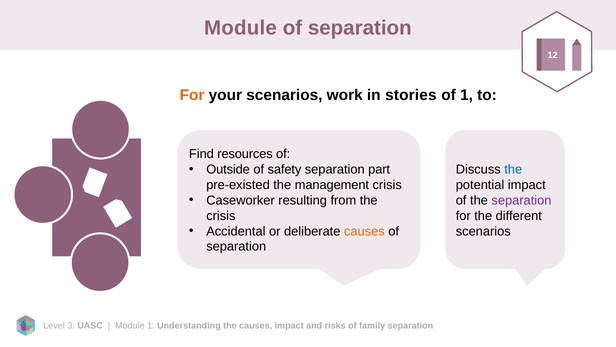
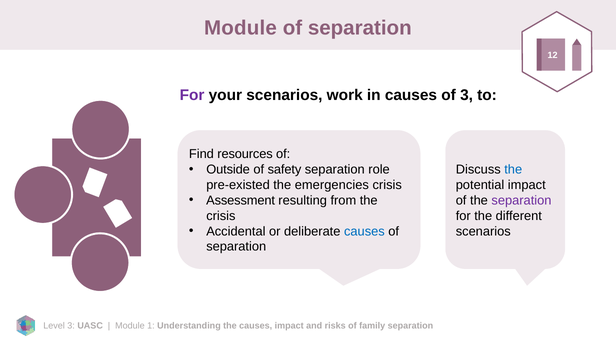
For at (192, 95) colour: orange -> purple
in stories: stories -> causes
of 1: 1 -> 3
part: part -> role
management: management -> emergencies
Caseworker: Caseworker -> Assessment
causes at (364, 231) colour: orange -> blue
